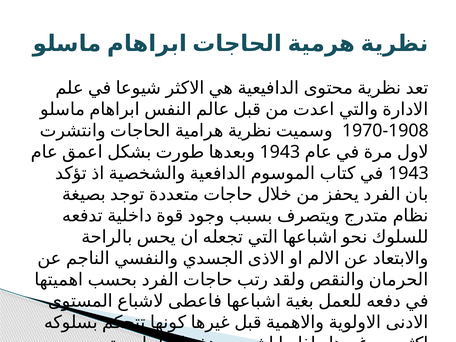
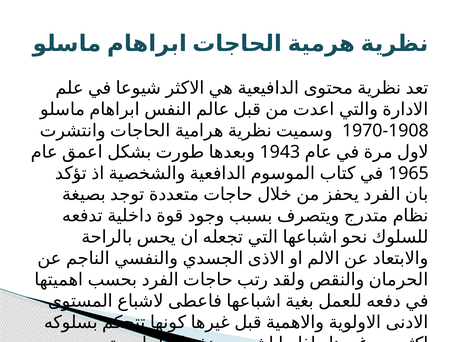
1943 at (408, 173): 1943 -> 1965
